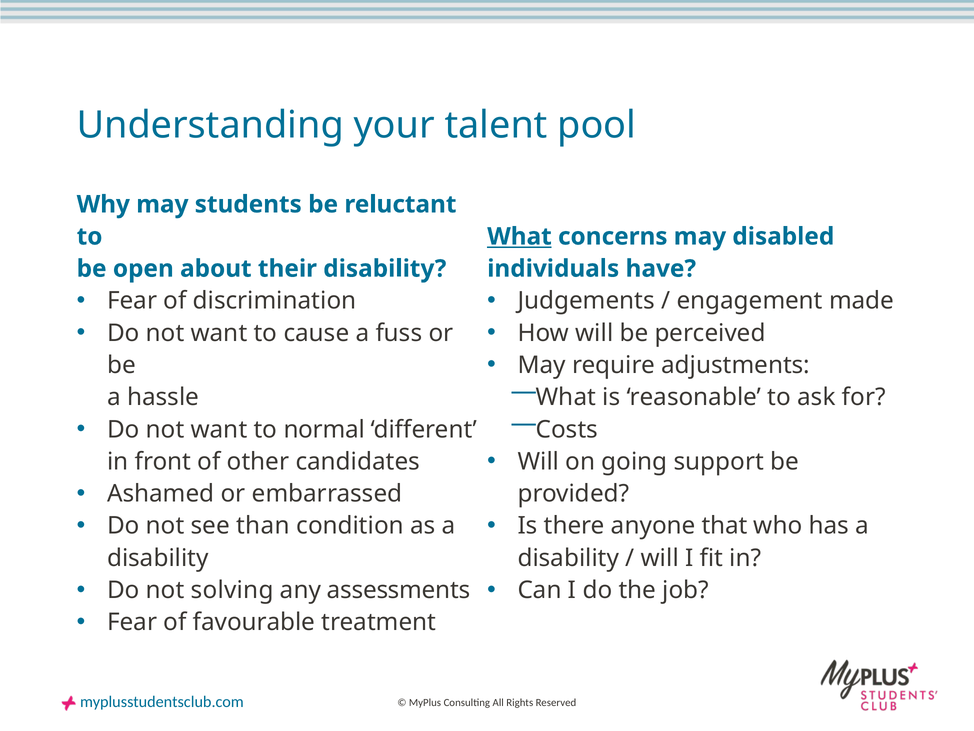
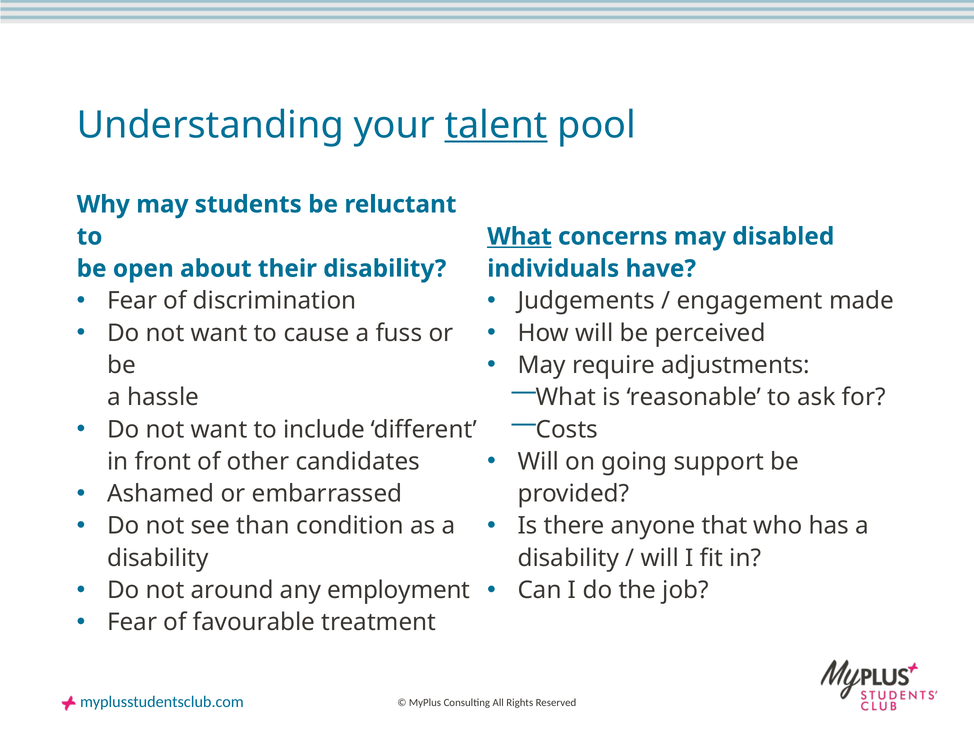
talent underline: none -> present
normal: normal -> include
solving: solving -> around
assessments: assessments -> employment
